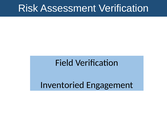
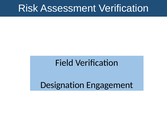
Inventoried: Inventoried -> Designation
